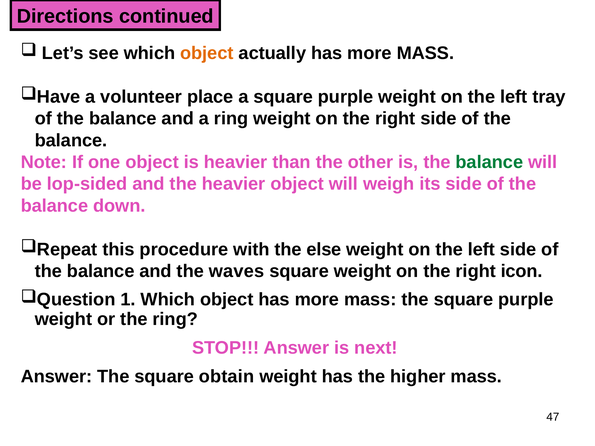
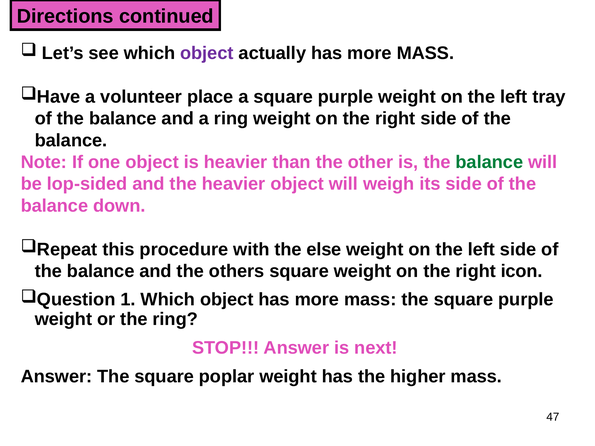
object at (207, 53) colour: orange -> purple
waves: waves -> others
obtain: obtain -> poplar
